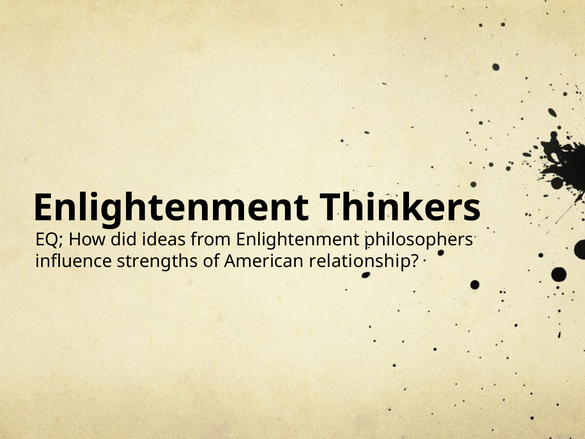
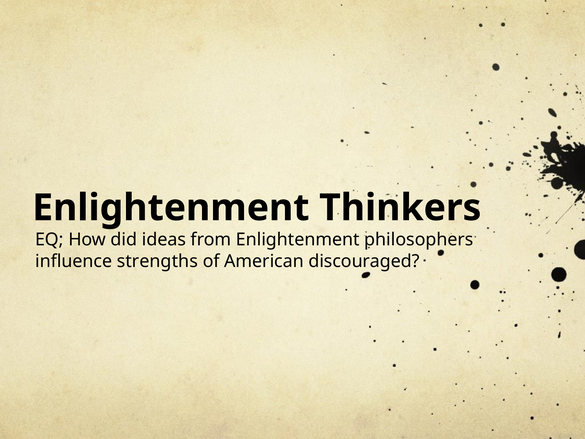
relationship: relationship -> discouraged
